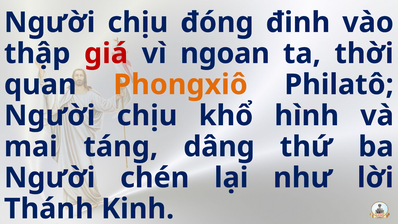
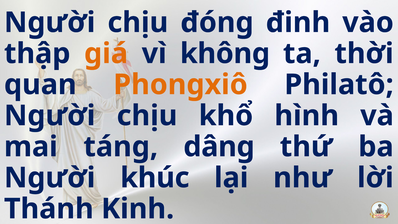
giá colour: red -> orange
ngoan: ngoan -> không
chén: chén -> khúc
